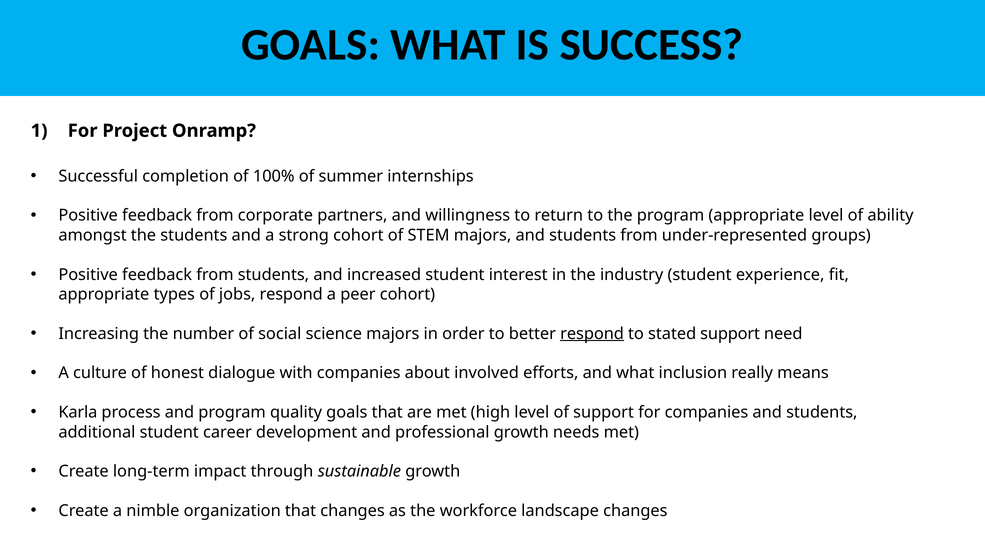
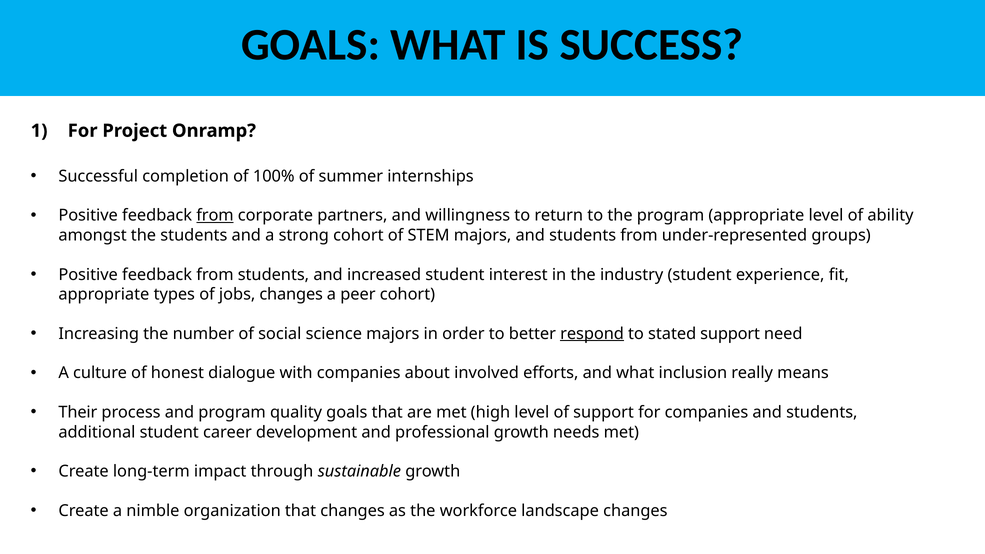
from at (215, 216) underline: none -> present
jobs respond: respond -> changes
Karla: Karla -> Their
